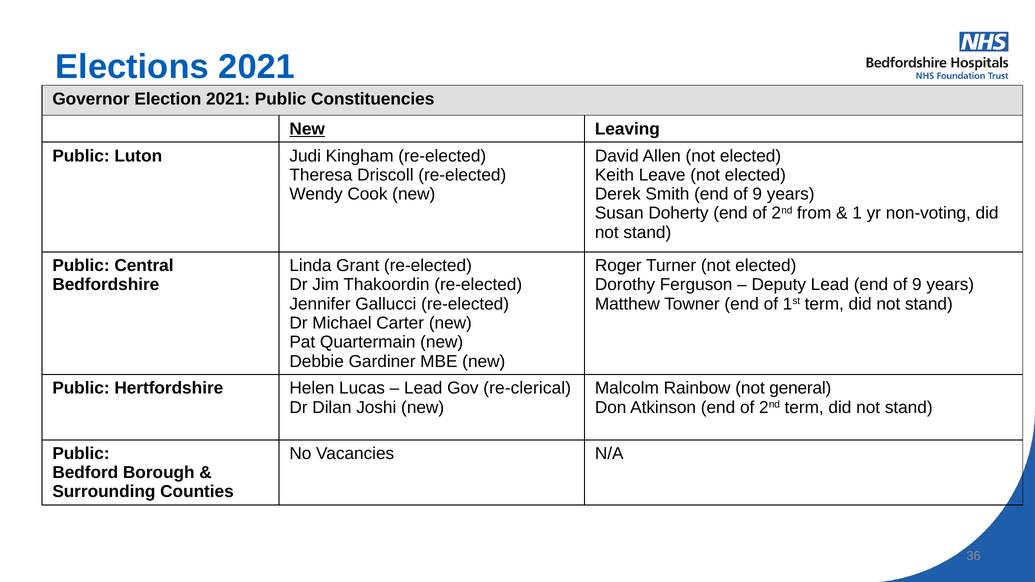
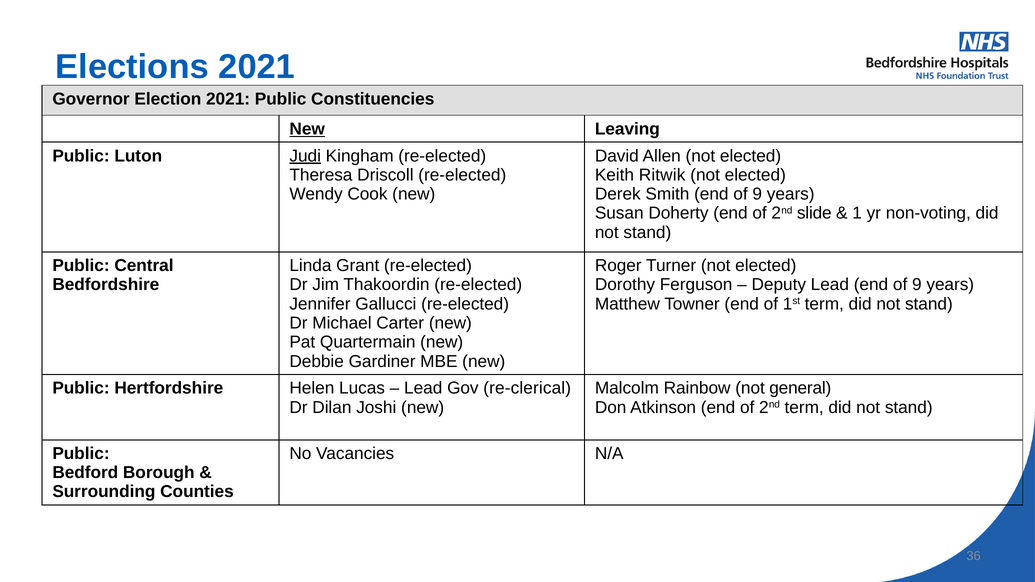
Judi underline: none -> present
Leave: Leave -> Ritwik
from: from -> slide
